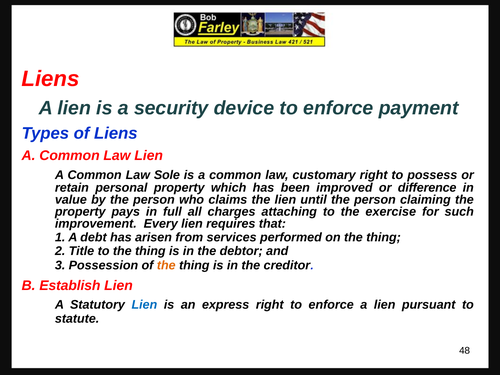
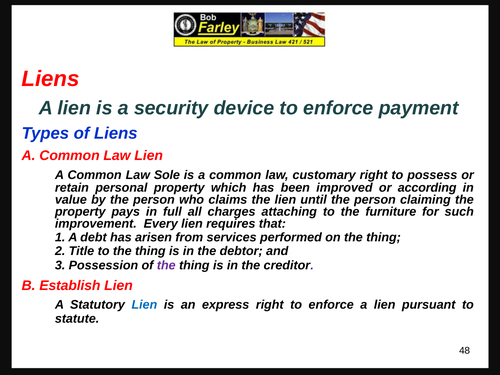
difference: difference -> according
exercise: exercise -> furniture
the at (166, 265) colour: orange -> purple
